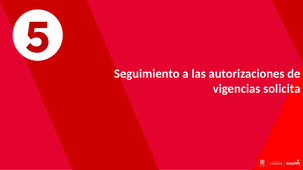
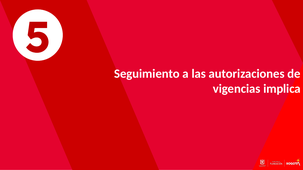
solicita: solicita -> implica
